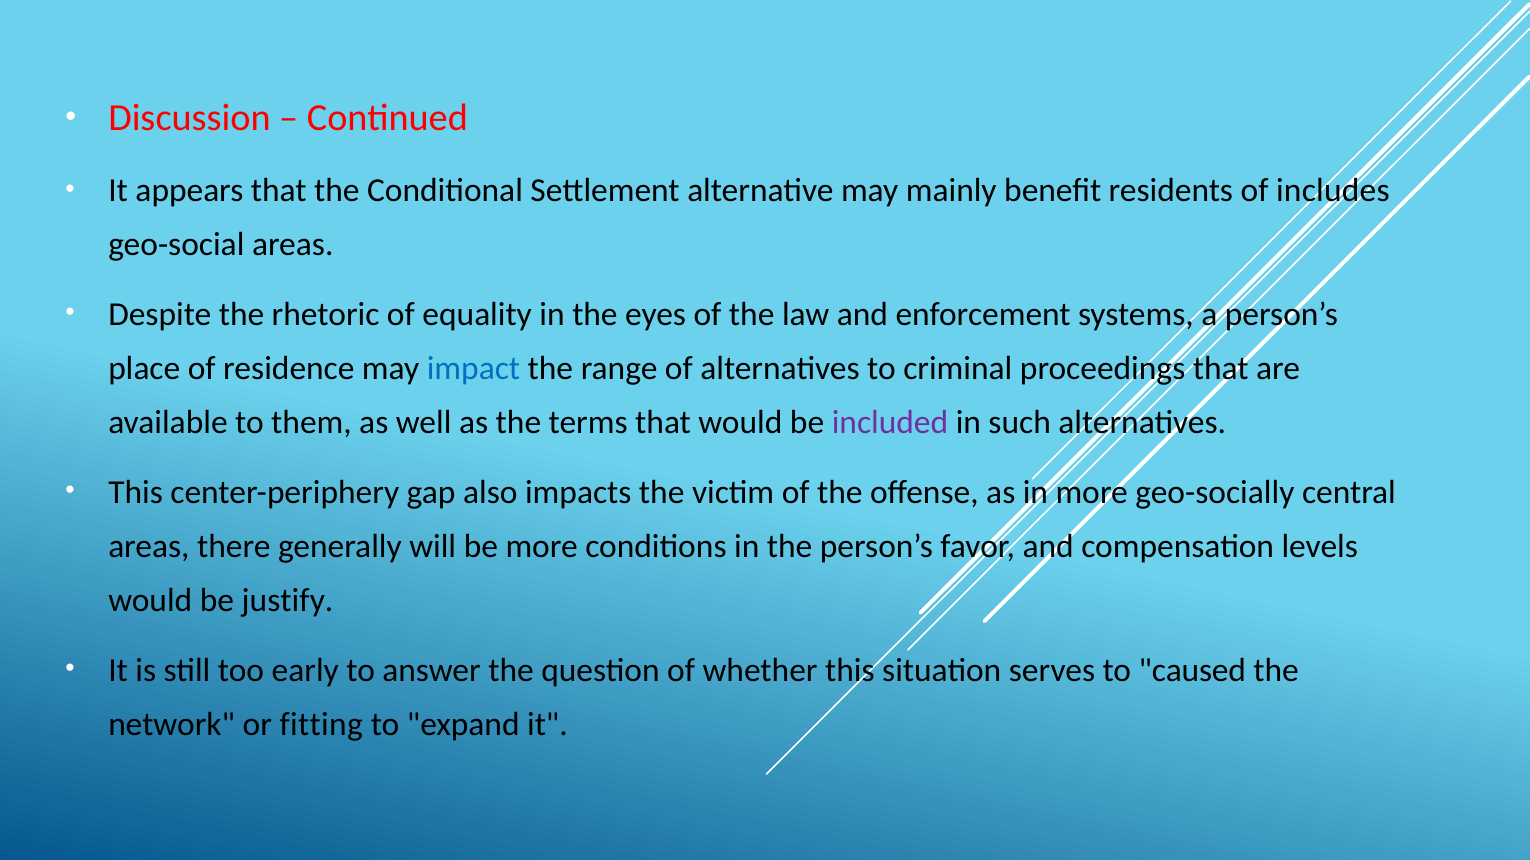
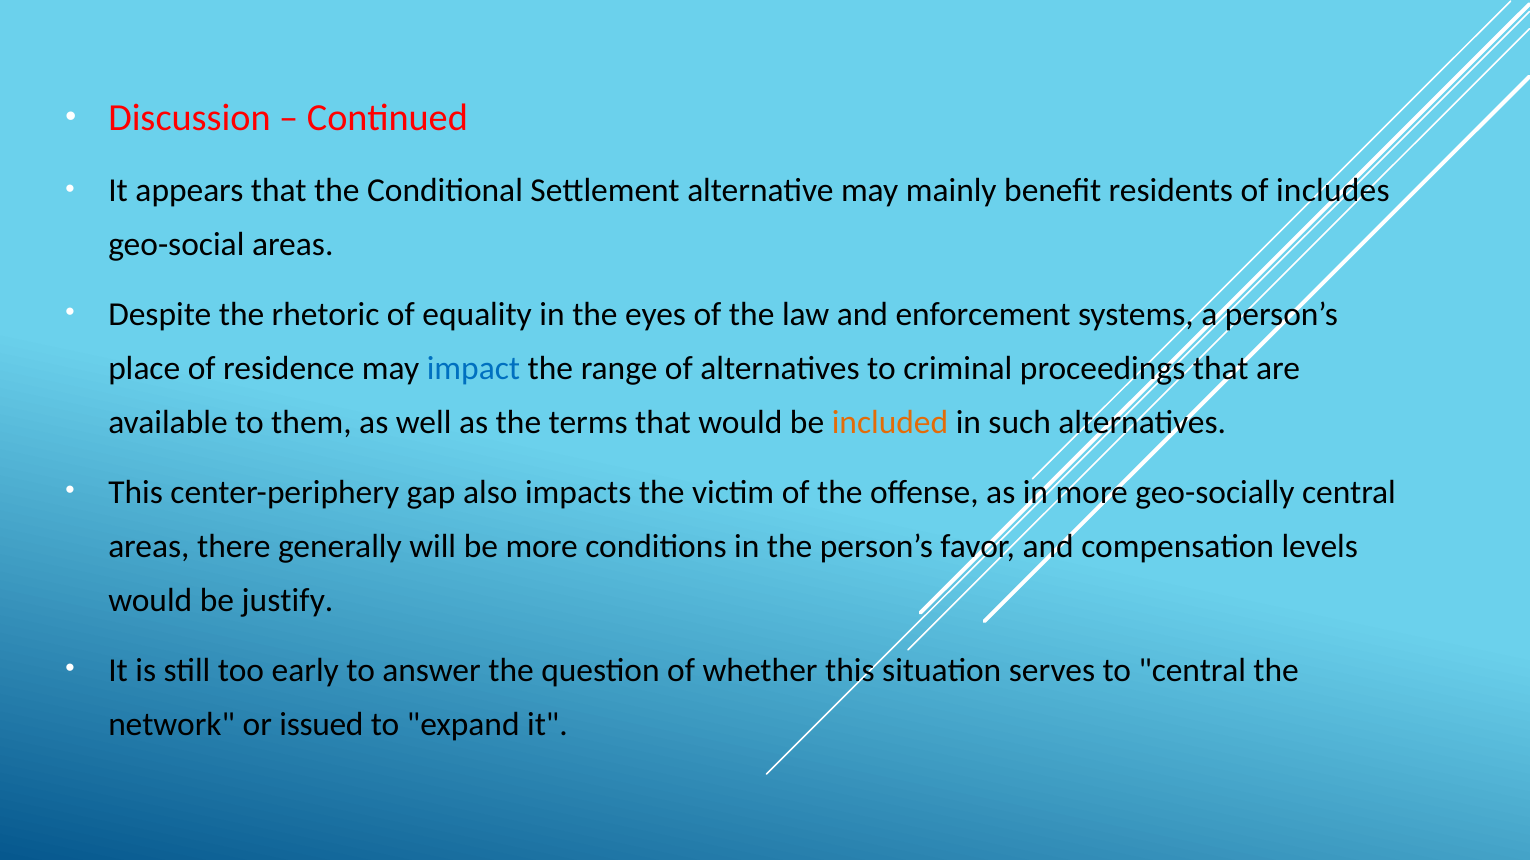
included colour: purple -> orange
to caused: caused -> central
fitting: fitting -> issued
